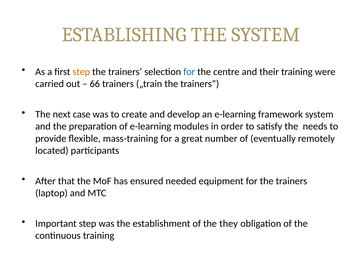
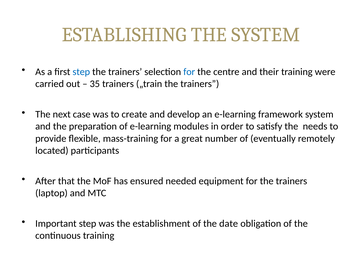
step at (81, 72) colour: orange -> blue
66: 66 -> 35
they: they -> date
